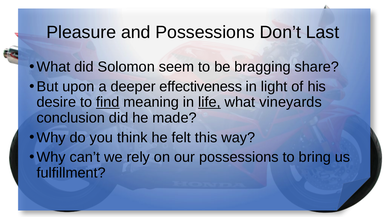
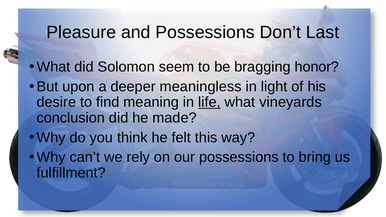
share: share -> honor
effectiveness: effectiveness -> meaningless
find underline: present -> none
